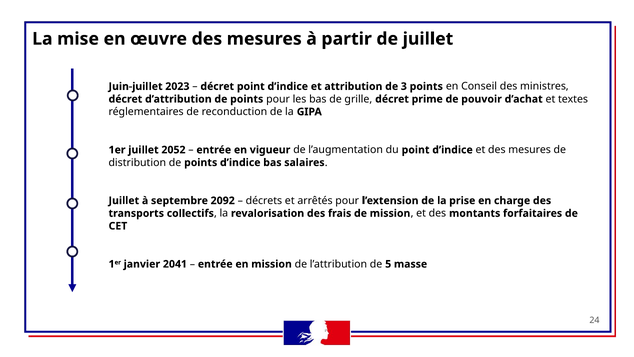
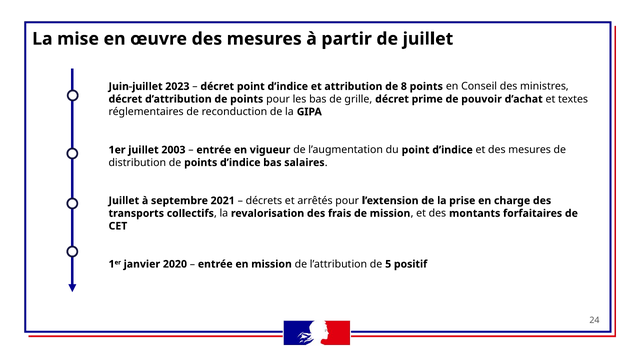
3: 3 -> 8
2052: 2052 -> 2003
2092: 2092 -> 2021
2041: 2041 -> 2020
masse: masse -> positif
